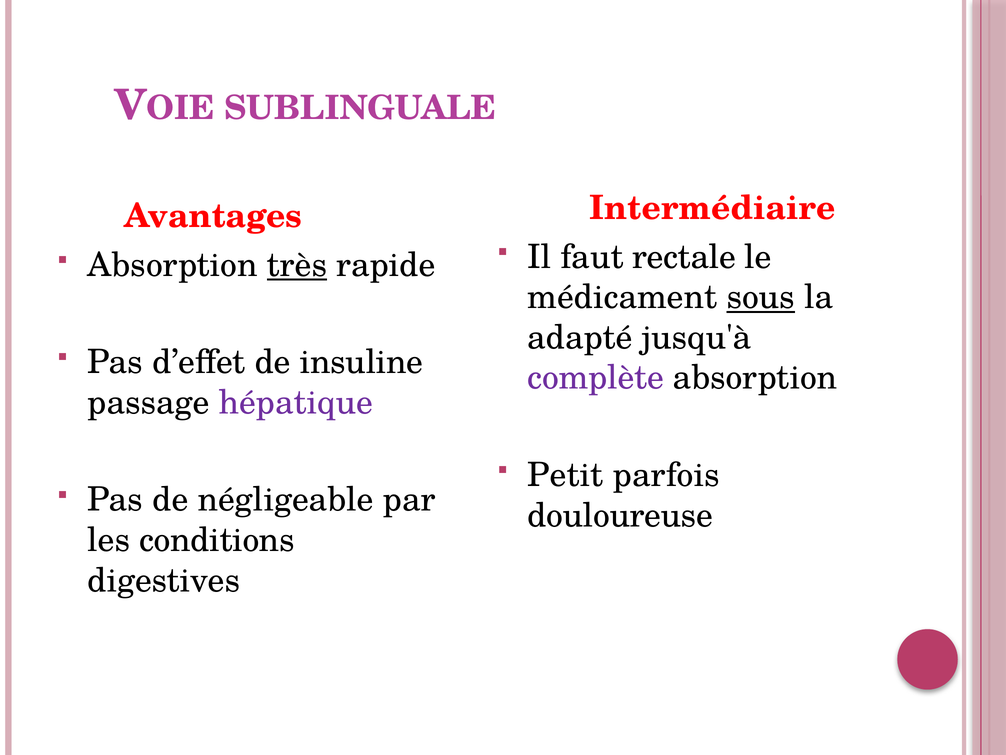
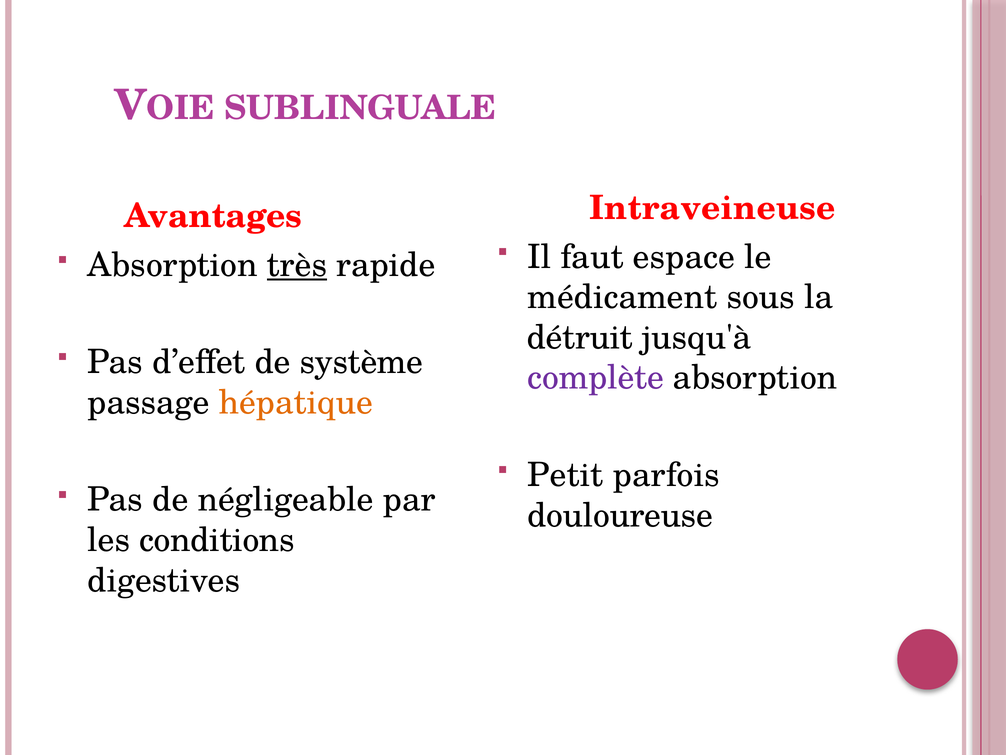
Intermédiaire: Intermédiaire -> Intraveineuse
rectale: rectale -> espace
sous underline: present -> none
adapté: adapté -> détruit
insuline: insuline -> système
hépatique colour: purple -> orange
